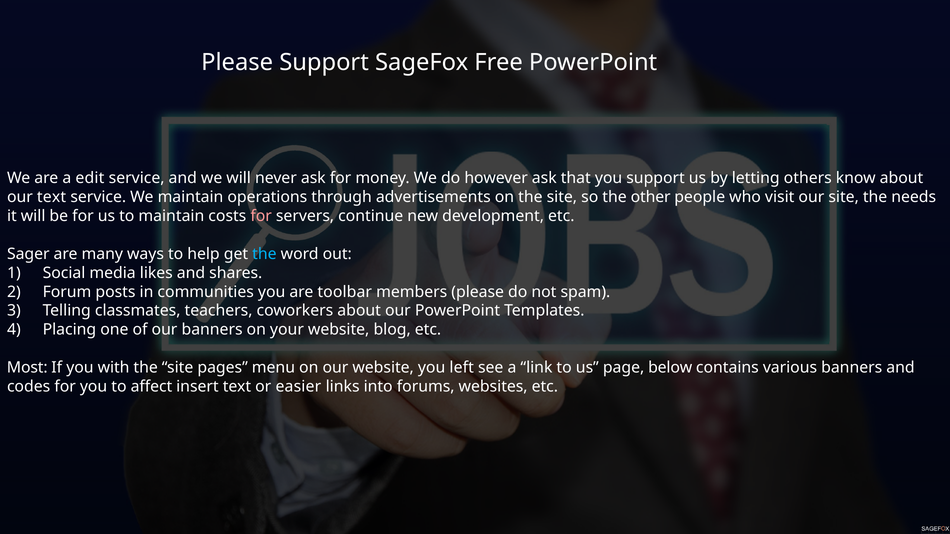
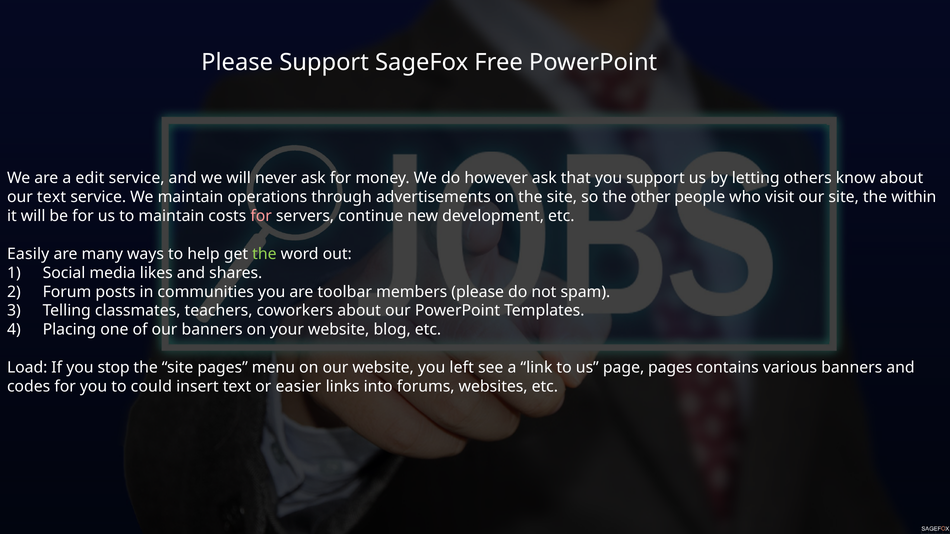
needs: needs -> within
Sager: Sager -> Easily
the at (264, 254) colour: light blue -> light green
Most: Most -> Load
with: with -> stop
page below: below -> pages
affect: affect -> could
